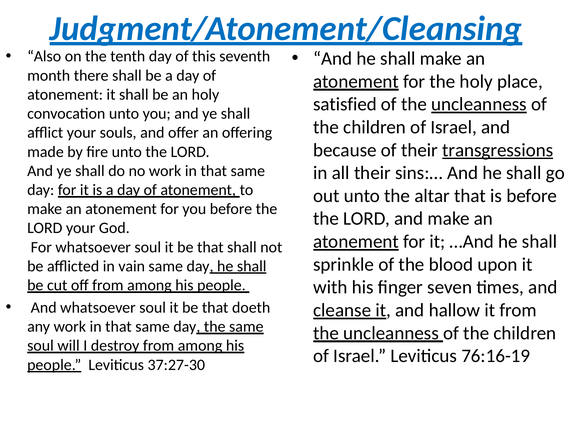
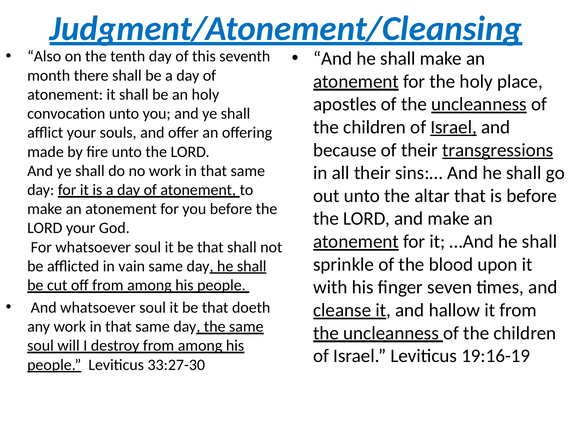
satisfied: satisfied -> apostles
Israel at (454, 127) underline: none -> present
76:16-19: 76:16-19 -> 19:16-19
37:27-30: 37:27-30 -> 33:27-30
